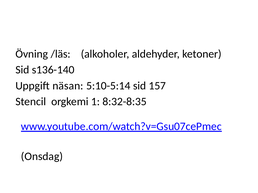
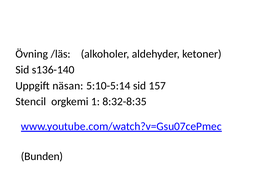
Onsdag: Onsdag -> Bunden
